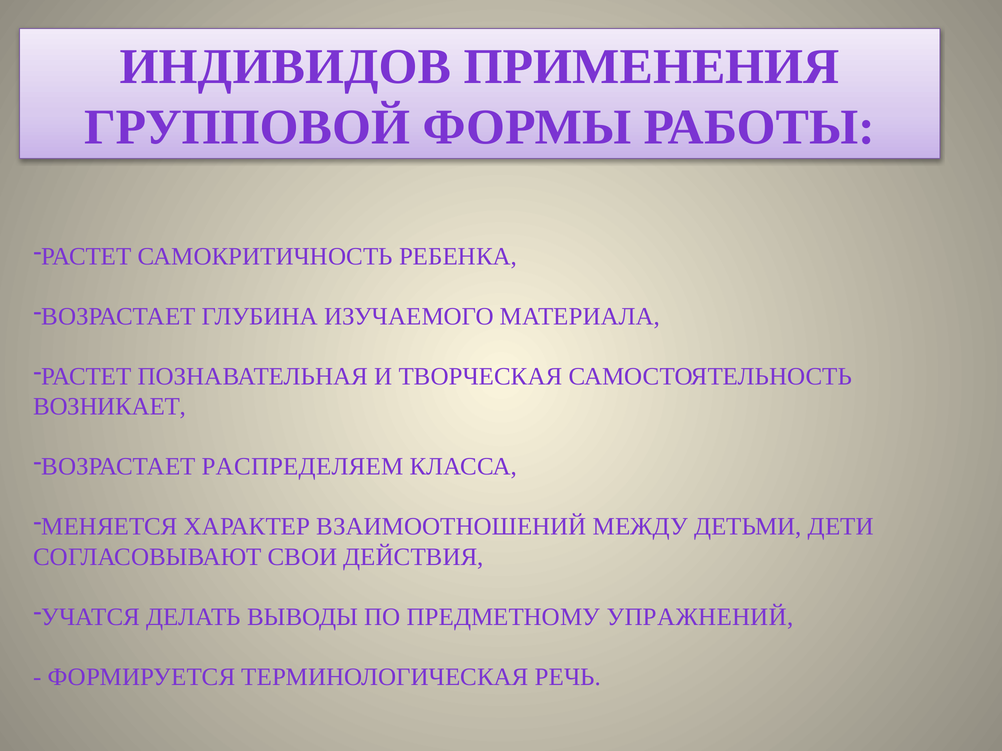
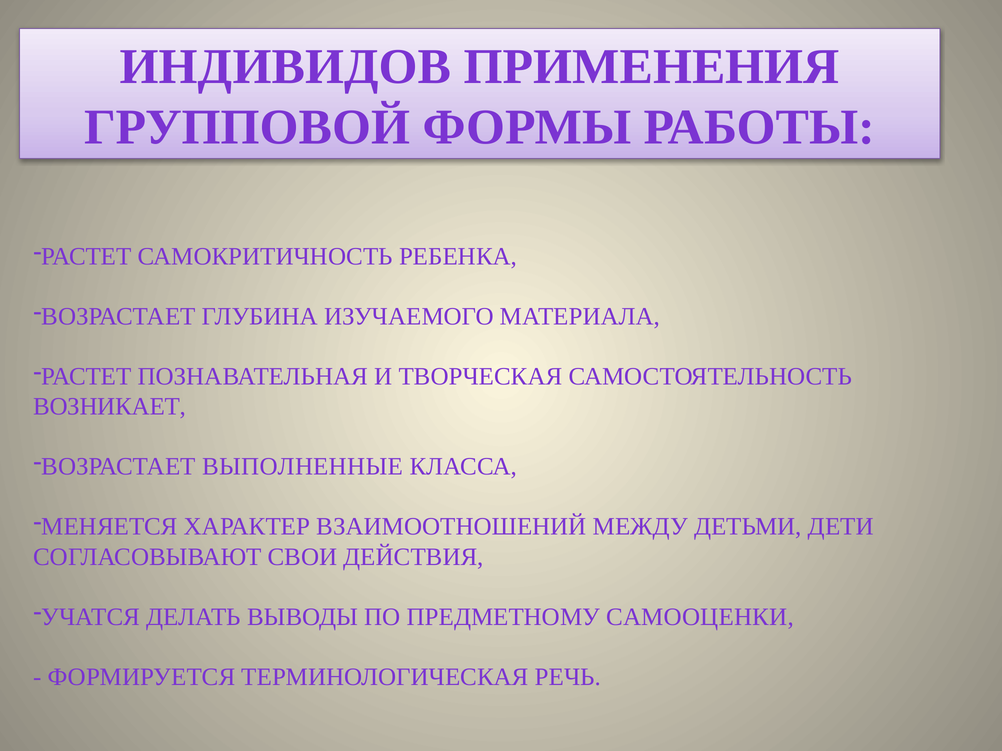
РАСПРЕДЕЛЯЕМ: РАСПРЕДЕЛЯЕМ -> ВЫПОЛНЕННЫЕ
УПРАЖНЕНИЙ: УПРАЖНЕНИЙ -> САМООЦЕНКИ
